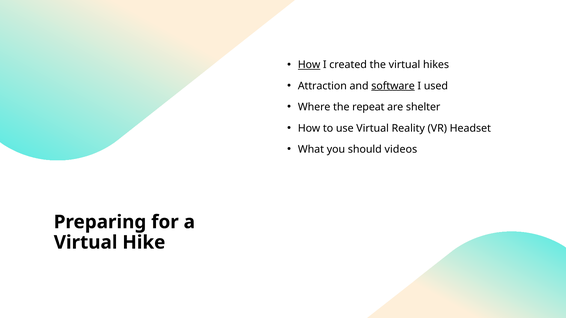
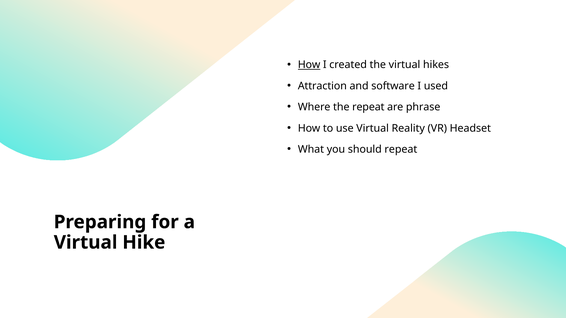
software underline: present -> none
shelter: shelter -> phrase
should videos: videos -> repeat
